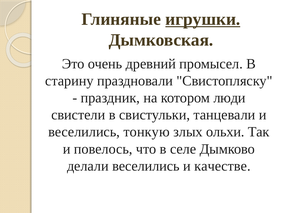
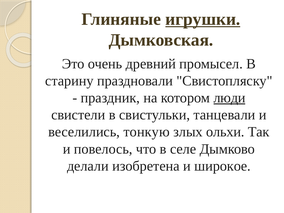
люди underline: none -> present
делали веселились: веселились -> изобретена
качестве: качестве -> широкое
